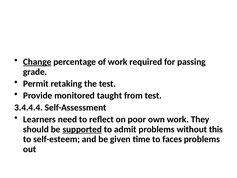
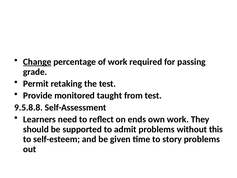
3.4.4.4: 3.4.4.4 -> 9.5.8.8
poor: poor -> ends
supported underline: present -> none
faces: faces -> story
